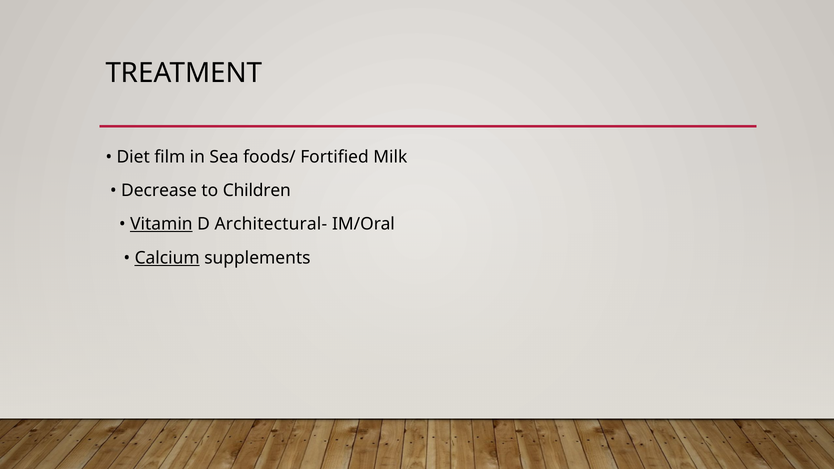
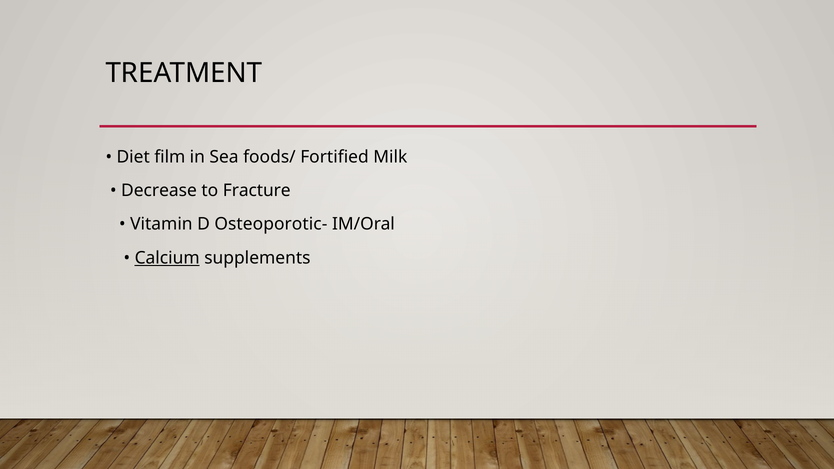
Children: Children -> Fracture
Vitamin underline: present -> none
Architectural-: Architectural- -> Osteoporotic-
